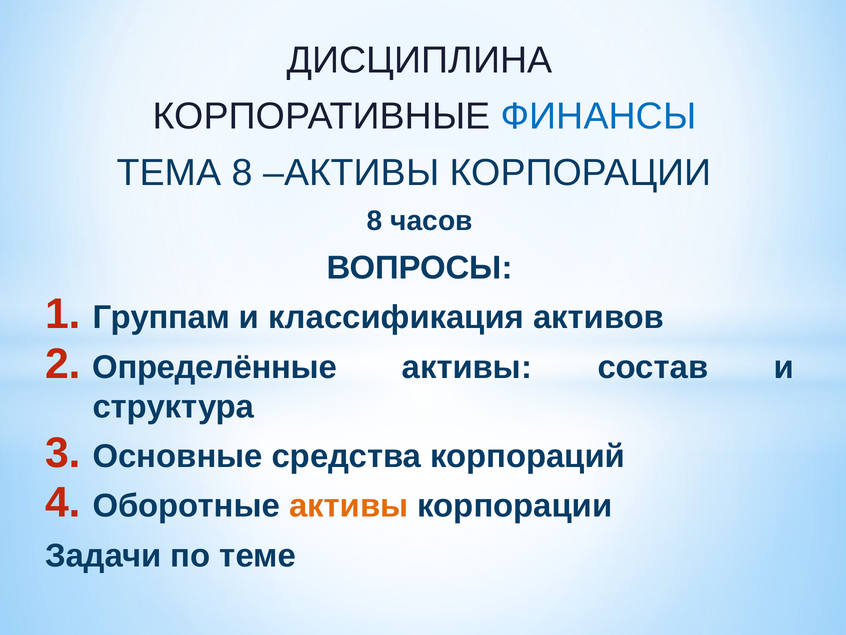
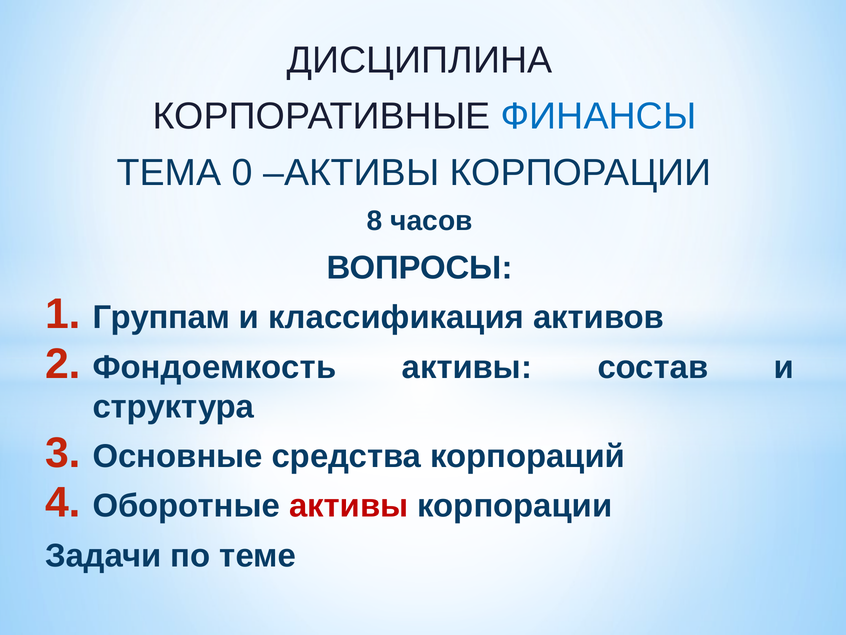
ТЕМА 8: 8 -> 0
Определённые: Определённые -> Фондоемкость
активы at (349, 506) colour: orange -> red
